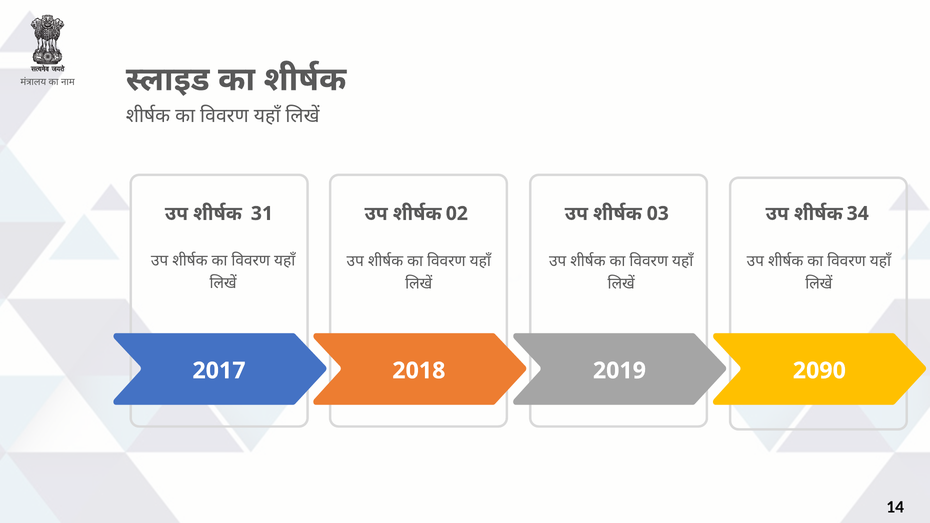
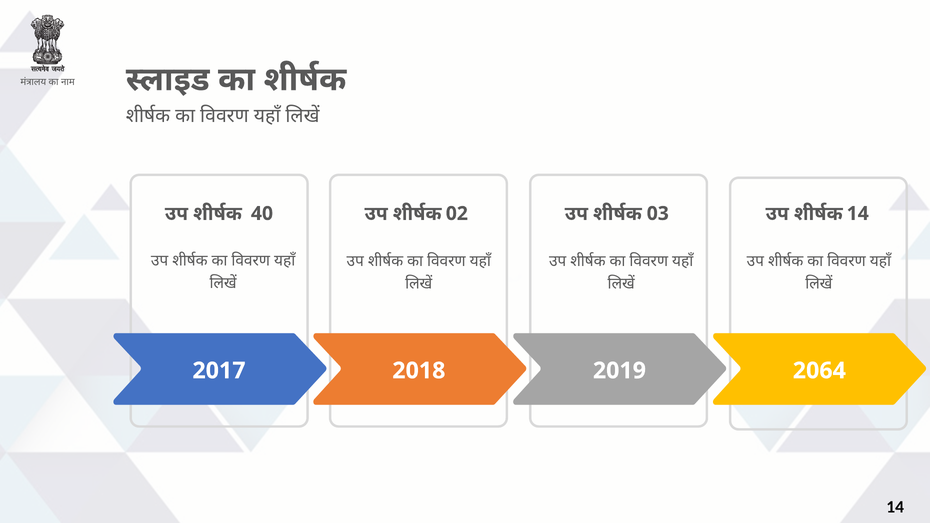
31: 31 -> 40
34 at (858, 214): 34 -> 14
2090: 2090 -> 2064
